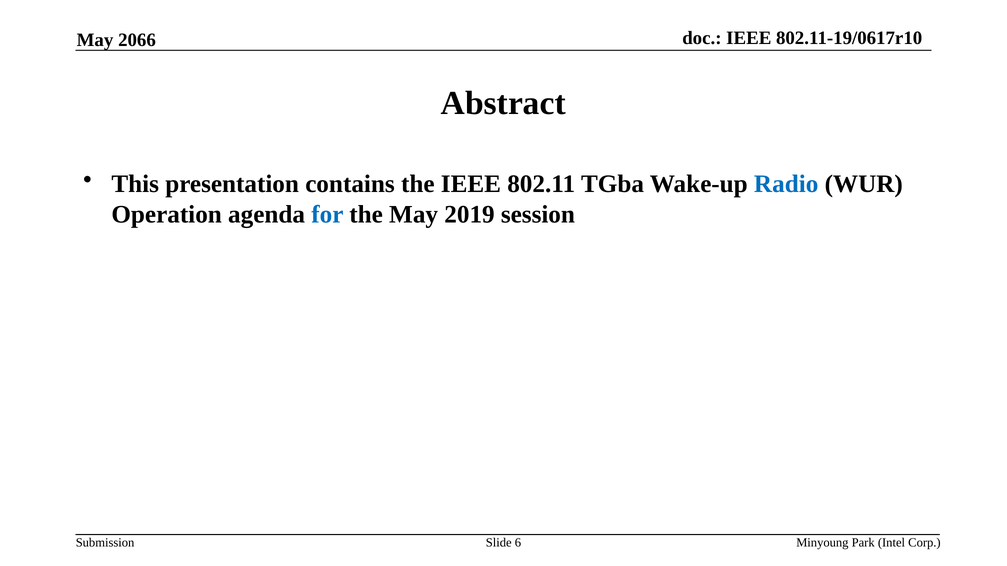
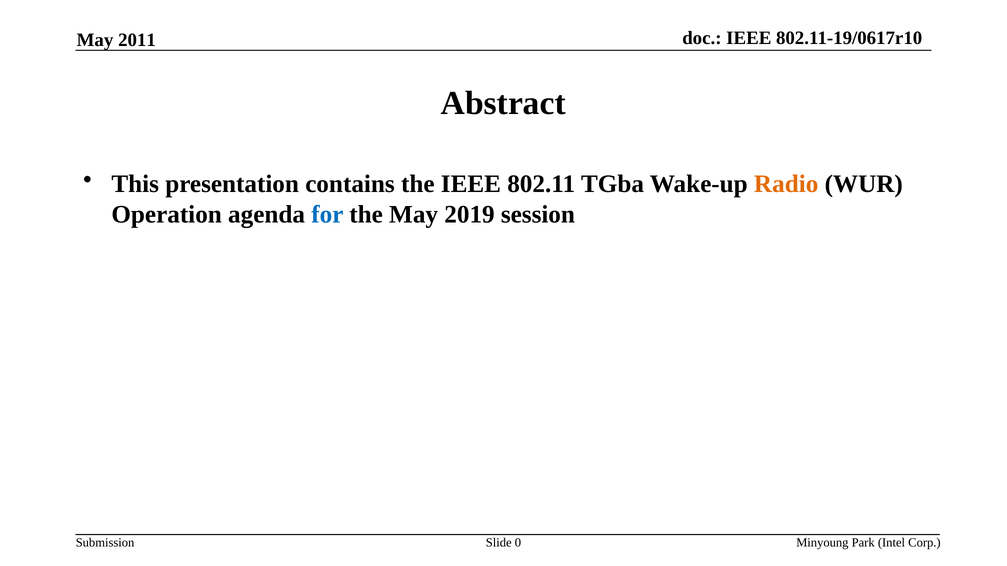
2066: 2066 -> 2011
Radio colour: blue -> orange
6: 6 -> 0
